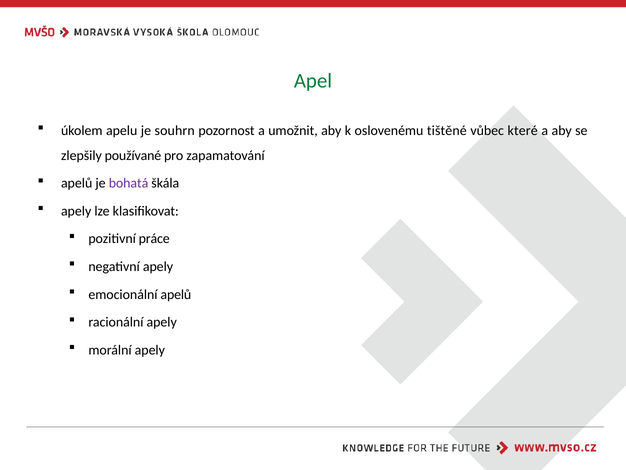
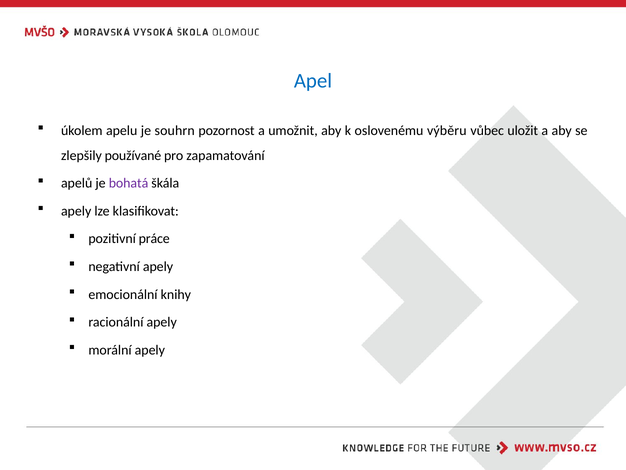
Apel colour: green -> blue
tištěné: tištěné -> výběru
které: které -> uložit
emocionální apelů: apelů -> knihy
